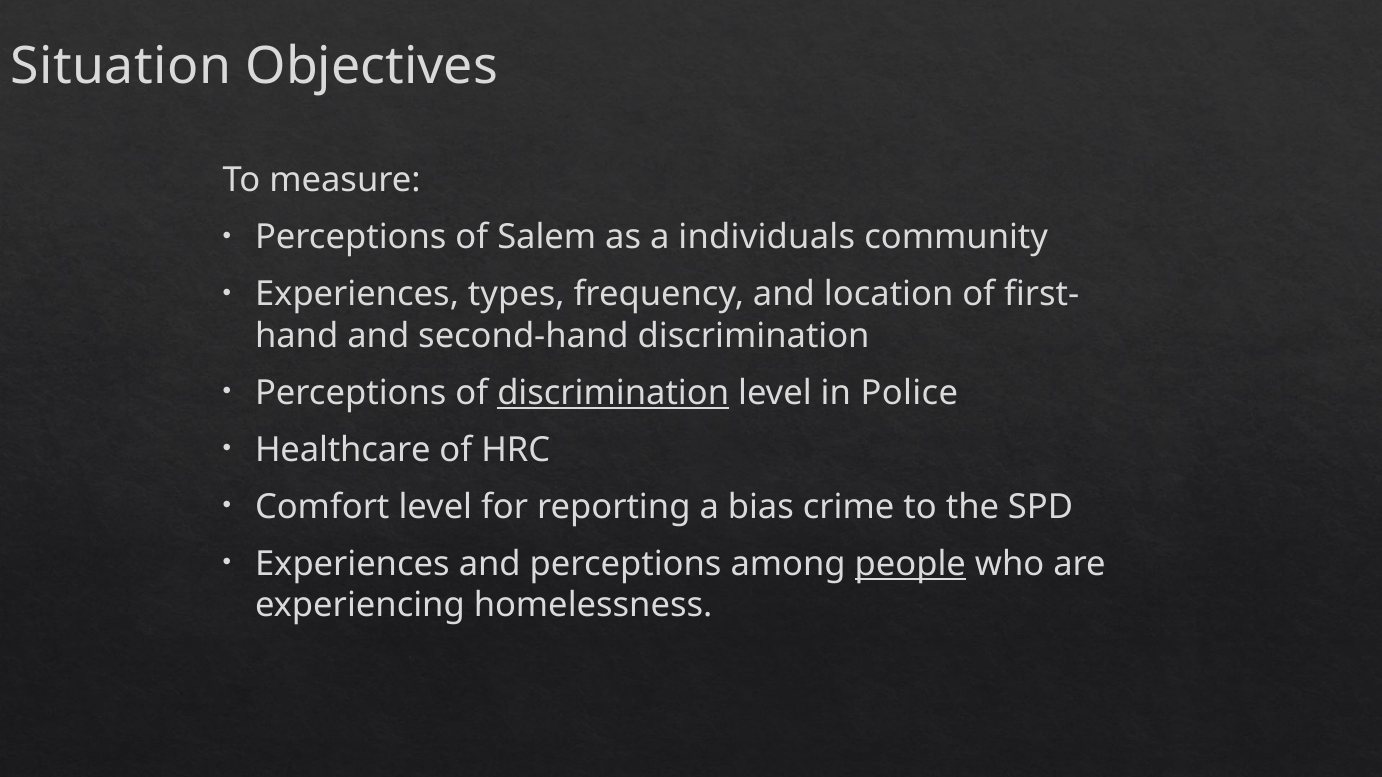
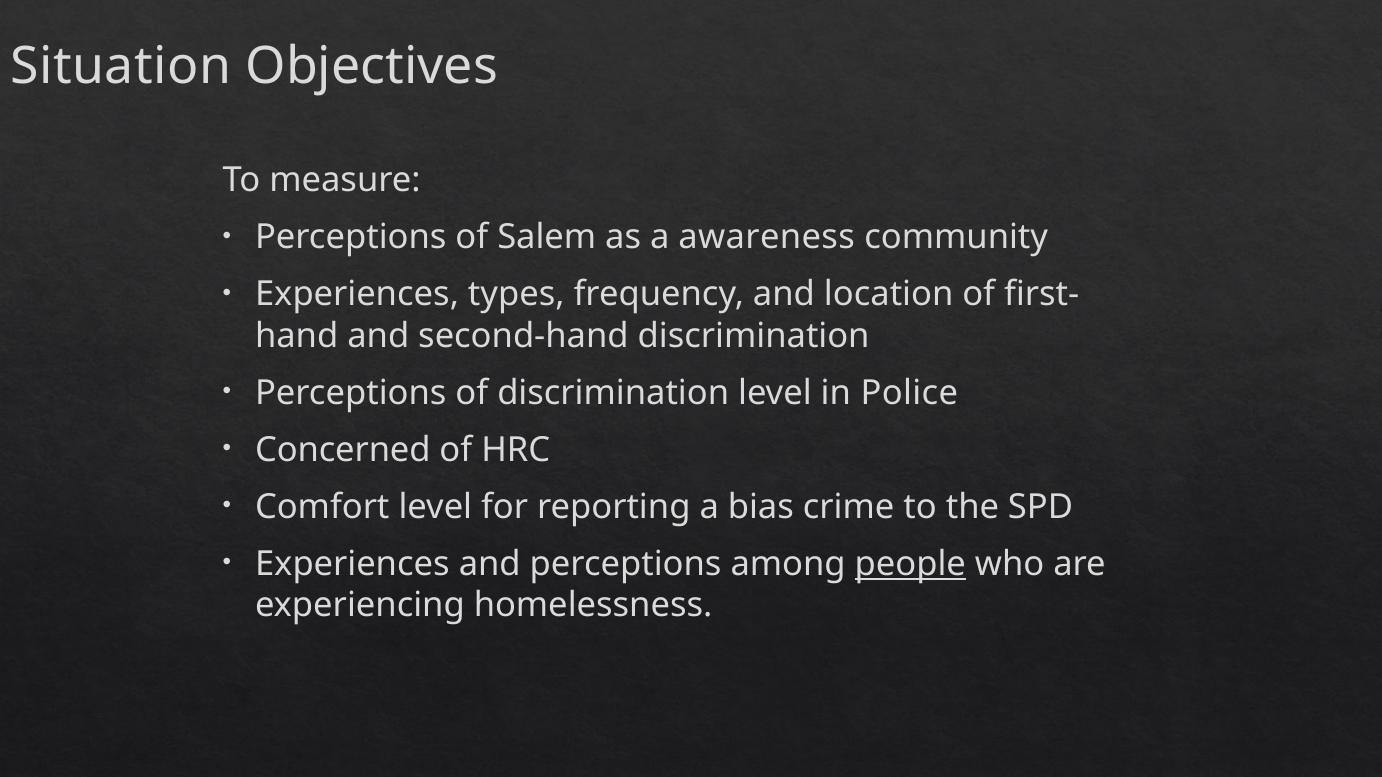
individuals: individuals -> awareness
discrimination at (613, 393) underline: present -> none
Healthcare: Healthcare -> Concerned
